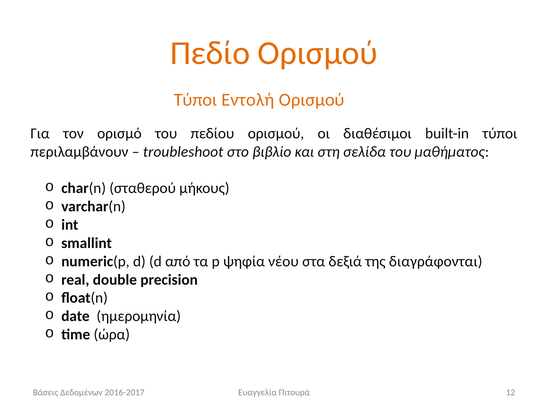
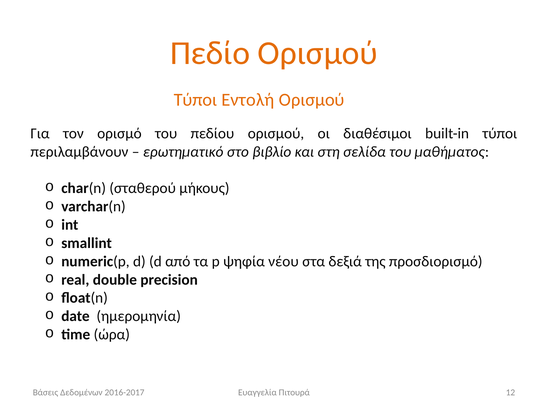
troubleshoot: troubleshoot -> ερωτηματικό
διαγράφονται: διαγράφονται -> προσδιορισμό
